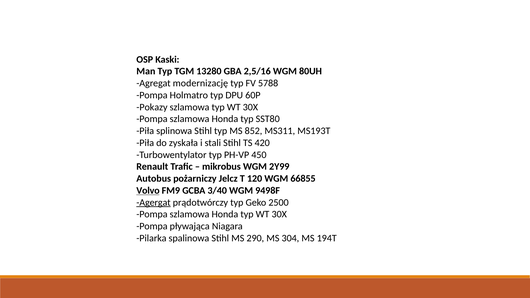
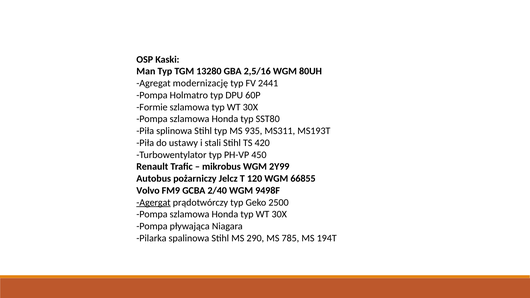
5788: 5788 -> 2441
Pokazy: Pokazy -> Formie
852: 852 -> 935
zyskała: zyskała -> ustawy
Volvo underline: present -> none
3/40: 3/40 -> 2/40
304: 304 -> 785
